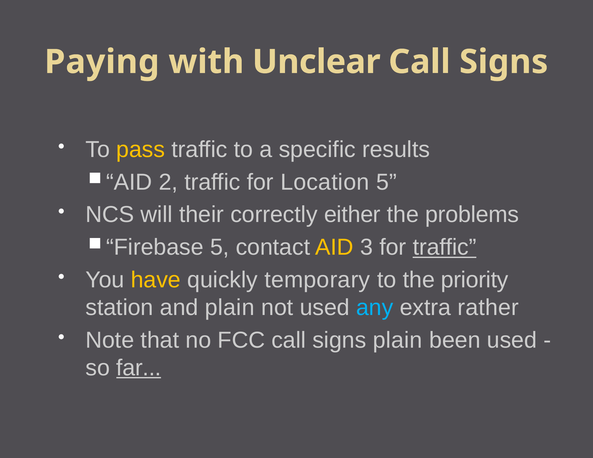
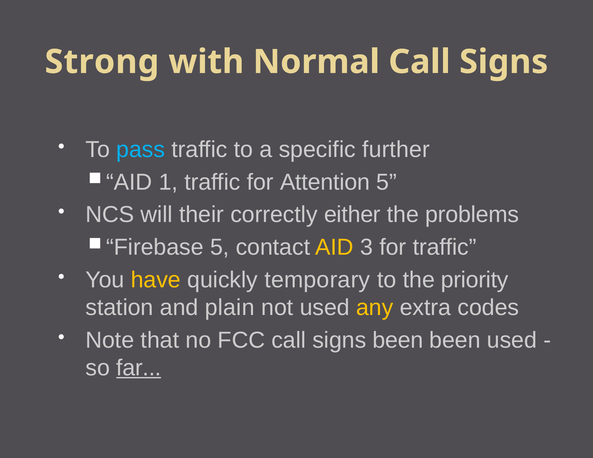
Paying: Paying -> Strong
Unclear: Unclear -> Normal
pass colour: yellow -> light blue
results: results -> further
2: 2 -> 1
Location: Location -> Attention
traffic at (445, 247) underline: present -> none
any colour: light blue -> yellow
rather: rather -> codes
signs plain: plain -> been
